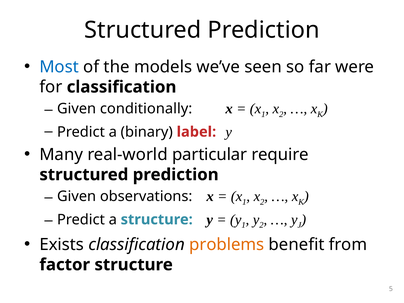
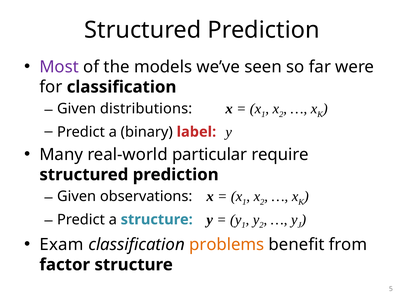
Most colour: blue -> purple
conditionally: conditionally -> distributions
Exists: Exists -> Exam
